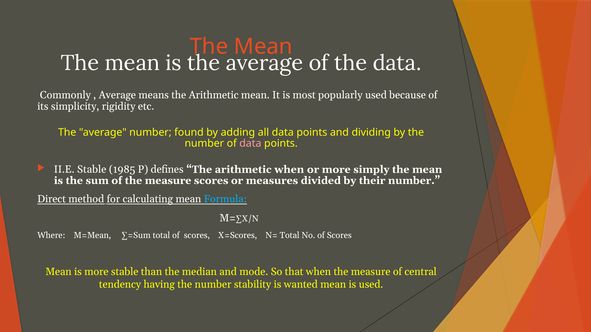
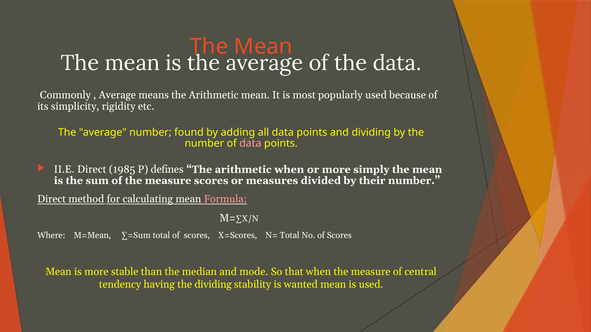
II.E Stable: Stable -> Direct
Formula colour: light blue -> pink
having the number: number -> dividing
